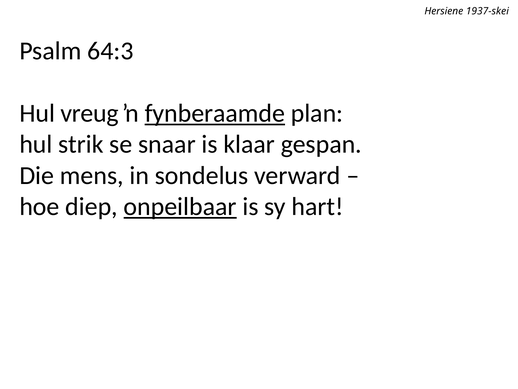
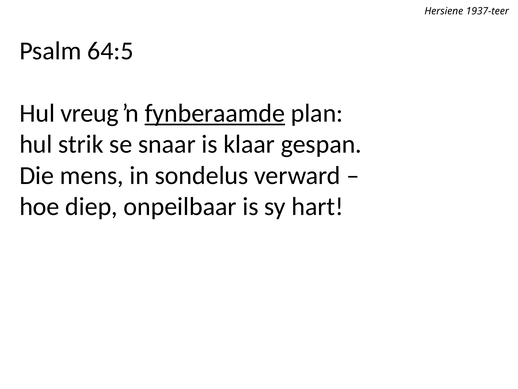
1937-skei: 1937-skei -> 1937-teer
64:3: 64:3 -> 64:5
onpeilbaar underline: present -> none
